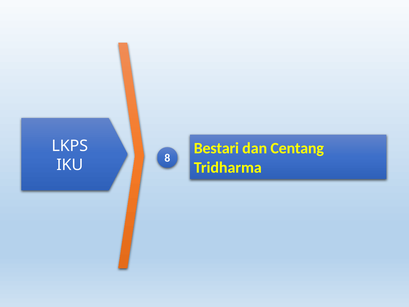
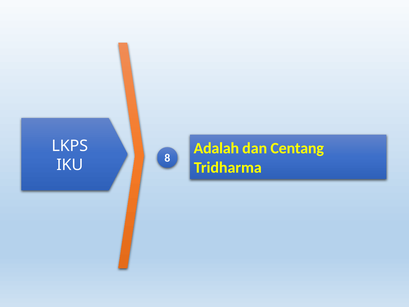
Bestari: Bestari -> Adalah
